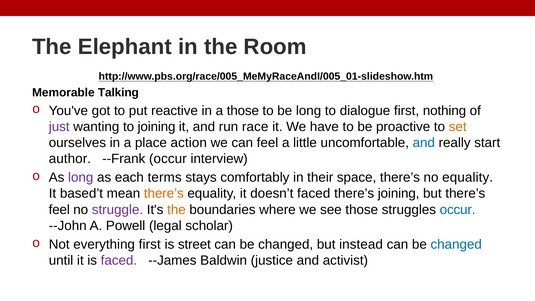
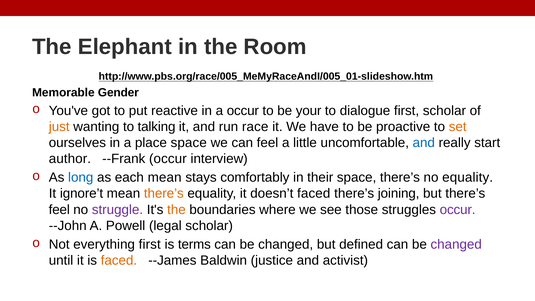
Talking: Talking -> Gender
a those: those -> occur
be long: long -> your
first nothing: nothing -> scholar
just colour: purple -> orange
to joining: joining -> talking
place action: action -> space
long at (81, 177) colour: purple -> blue
each terms: terms -> mean
based’t: based’t -> ignore’t
occur at (458, 210) colour: blue -> purple
street: street -> terms
instead: instead -> defined
changed at (456, 244) colour: blue -> purple
faced at (119, 260) colour: purple -> orange
